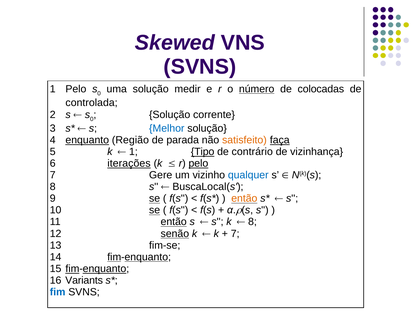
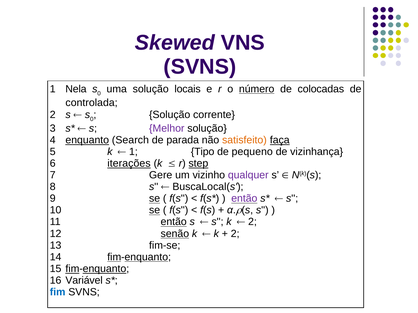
1 Pelo: Pelo -> Nela
medir: medir -> locais
Melhor colour: blue -> purple
Região: Região -> Search
Tipo underline: present -> none
contrário: contrário -> pequeno
r pelo: pelo -> step
qualquer colour: blue -> purple
então at (244, 199) colour: orange -> purple
8 at (253, 222): 8 -> 2
7 at (235, 234): 7 -> 2
Variants: Variants -> Variável
